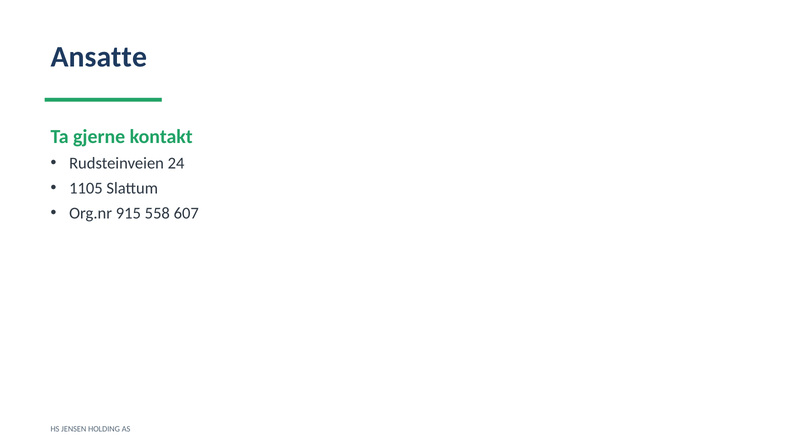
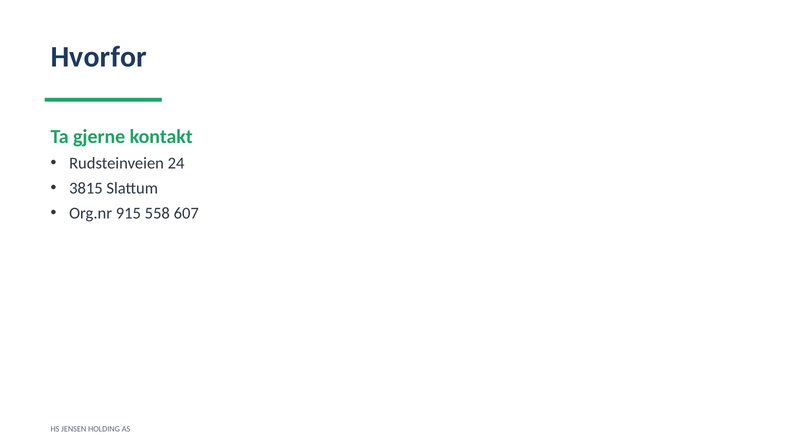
Ansatte: Ansatte -> Hvorfor
1105: 1105 -> 3815
